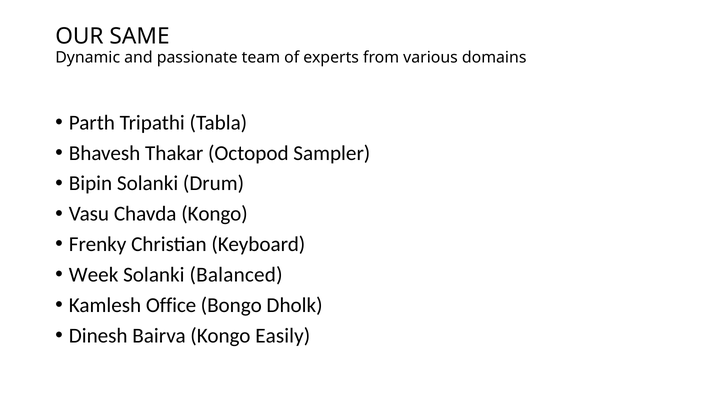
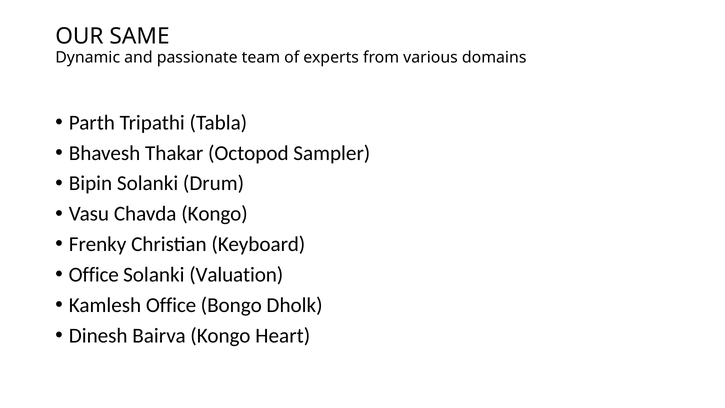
Week at (94, 275): Week -> Office
Balanced: Balanced -> Valuation
Easily: Easily -> Heart
